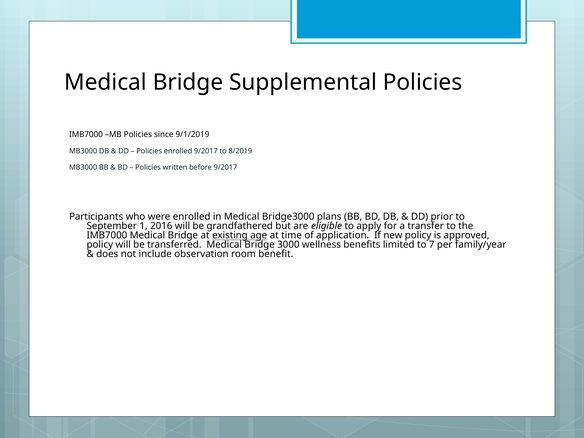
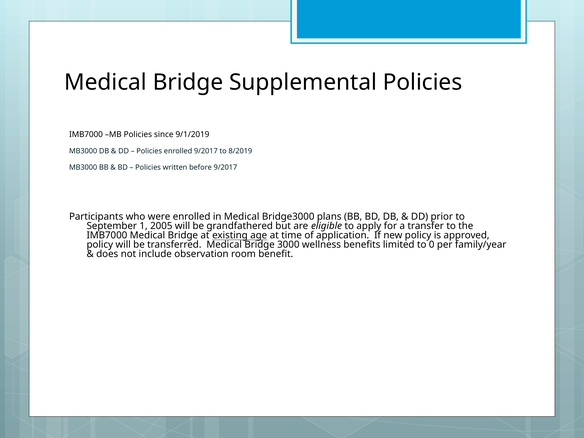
2016: 2016 -> 2005
7: 7 -> 0
